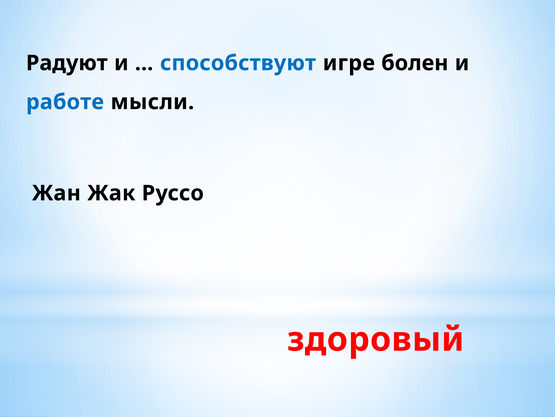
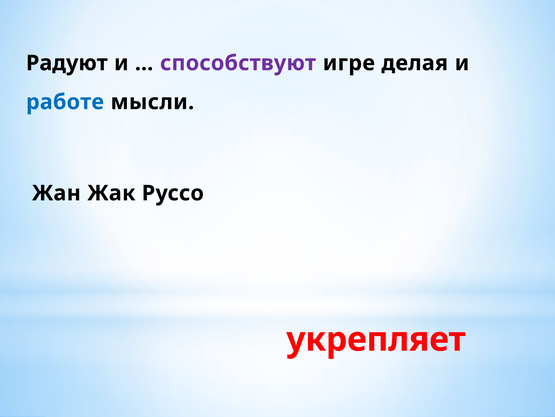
способствуют colour: blue -> purple
болен: болен -> делая
здоровый: здоровый -> укрепляет
